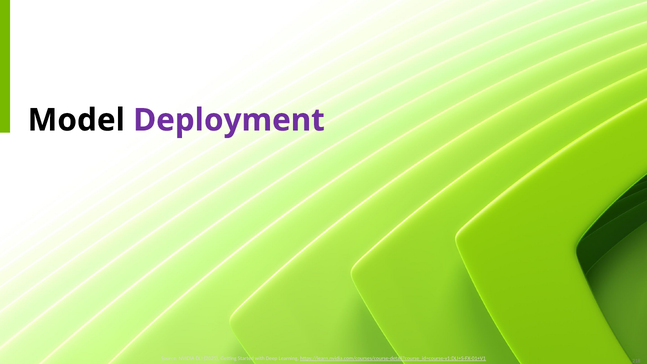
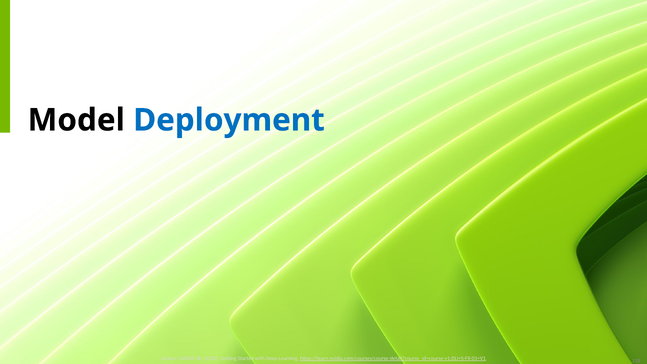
Deployment colour: purple -> blue
